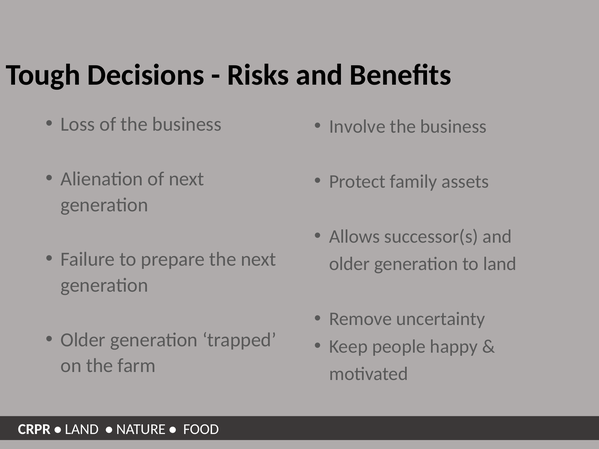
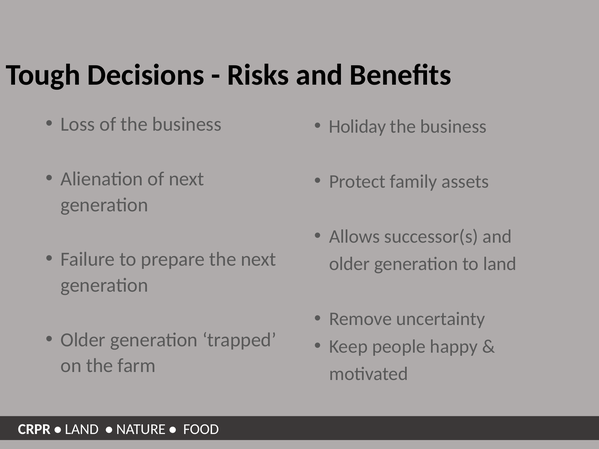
Involve: Involve -> Holiday
